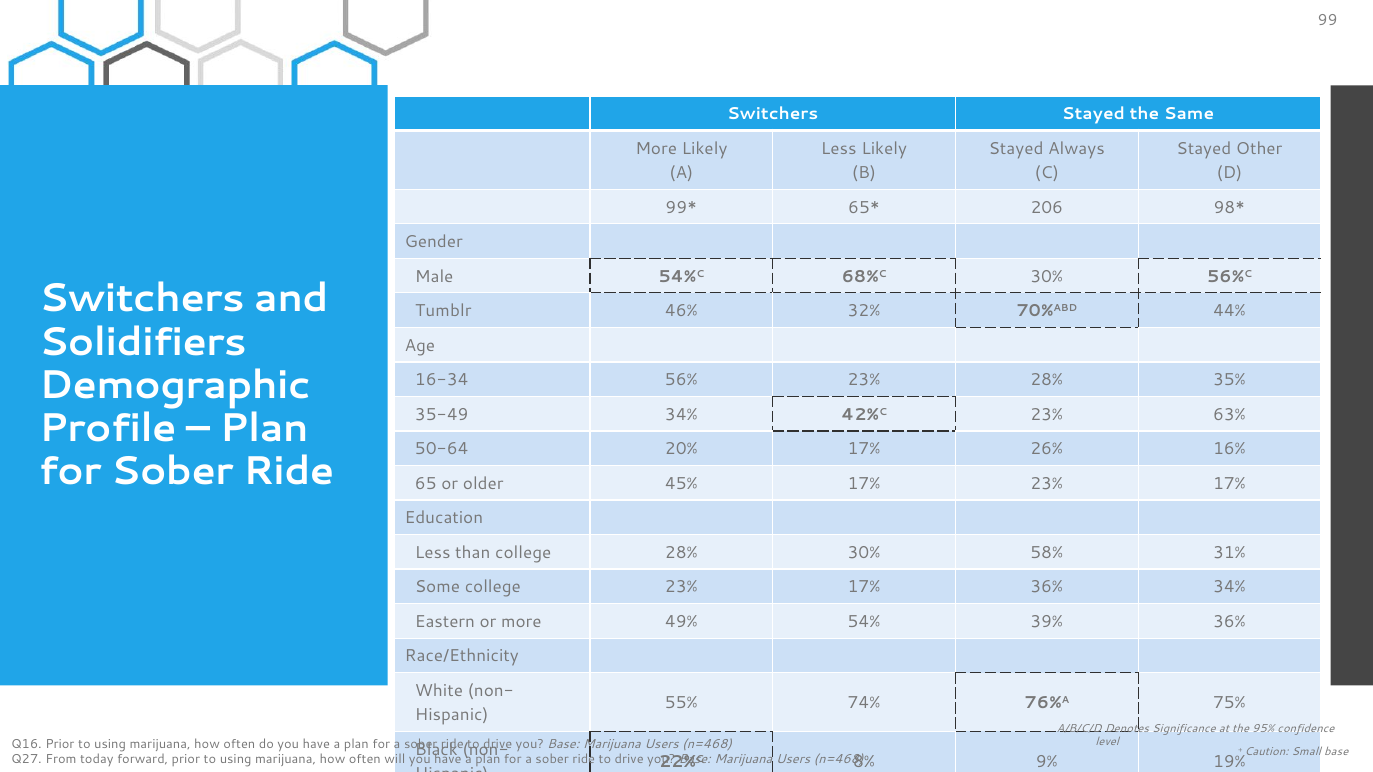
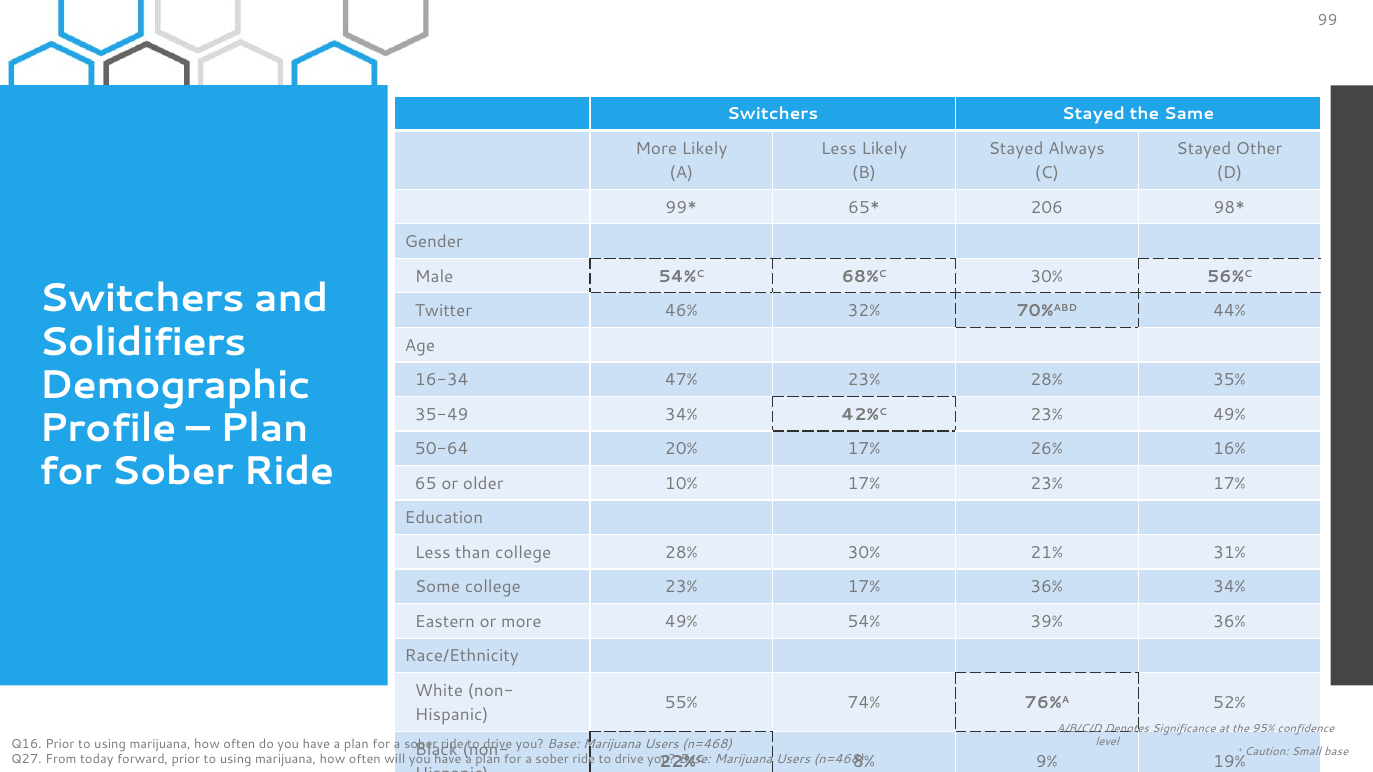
Tumblr: Tumblr -> Twitter
56%: 56% -> 47%
23% 63%: 63% -> 49%
45%: 45% -> 10%
58%: 58% -> 21%
75%: 75% -> 52%
